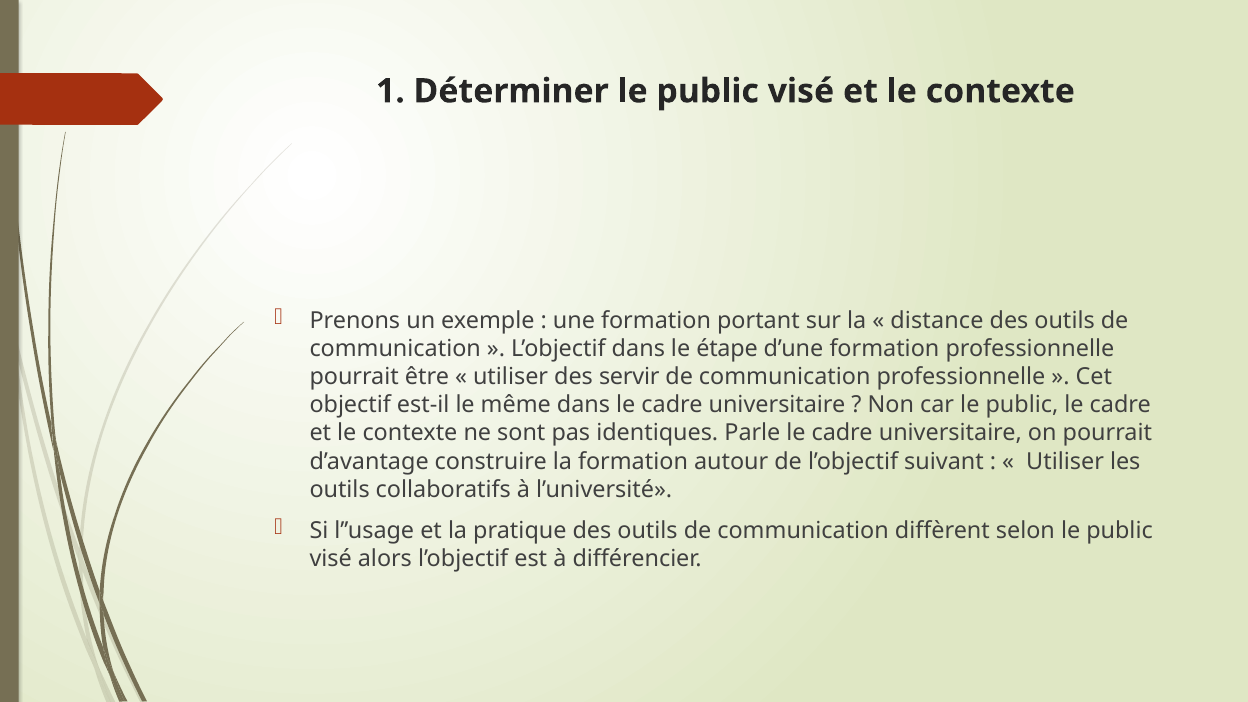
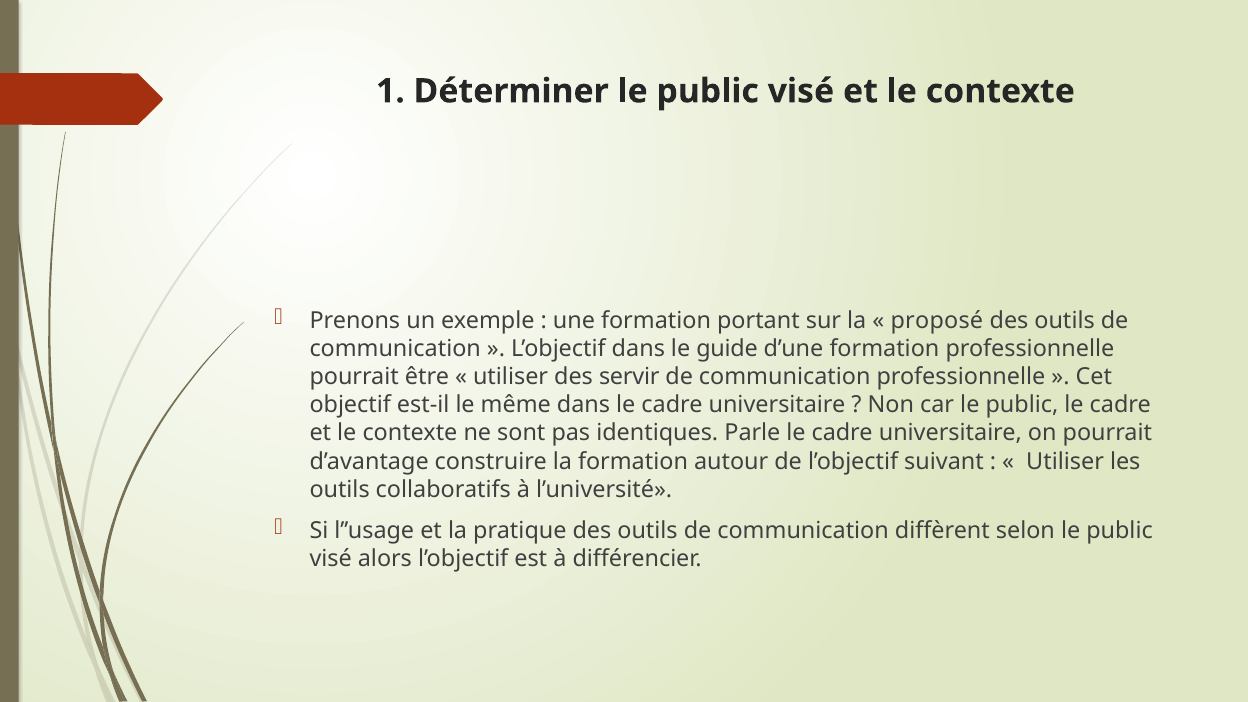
distance: distance -> proposé
étape: étape -> guide
